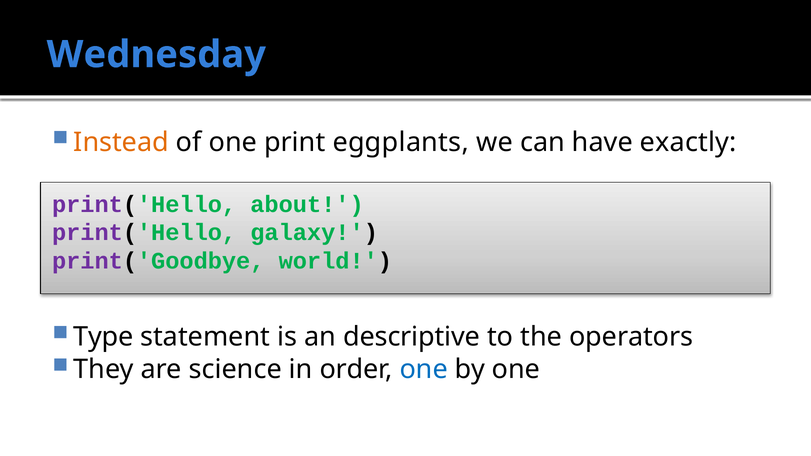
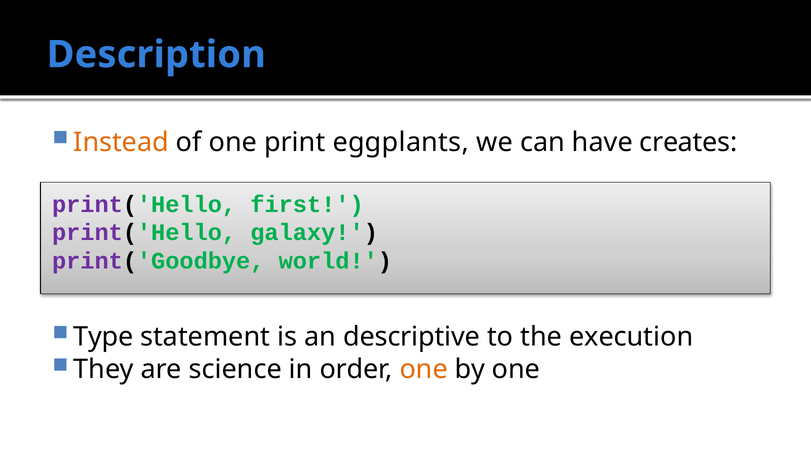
Wednesday: Wednesday -> Description
exactly: exactly -> creates
about: about -> first
operators: operators -> execution
one at (424, 369) colour: blue -> orange
